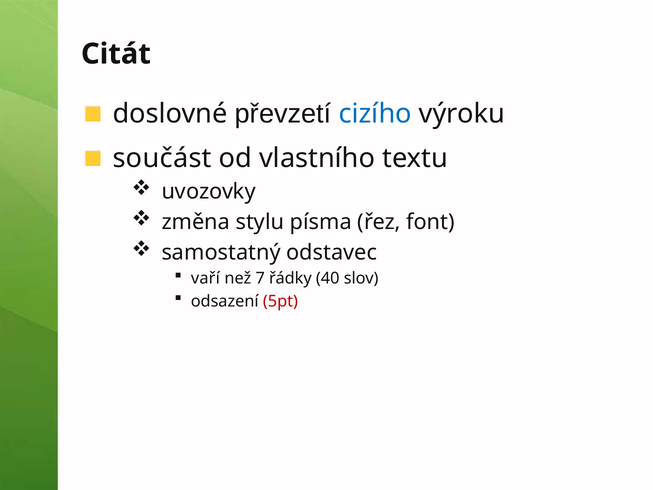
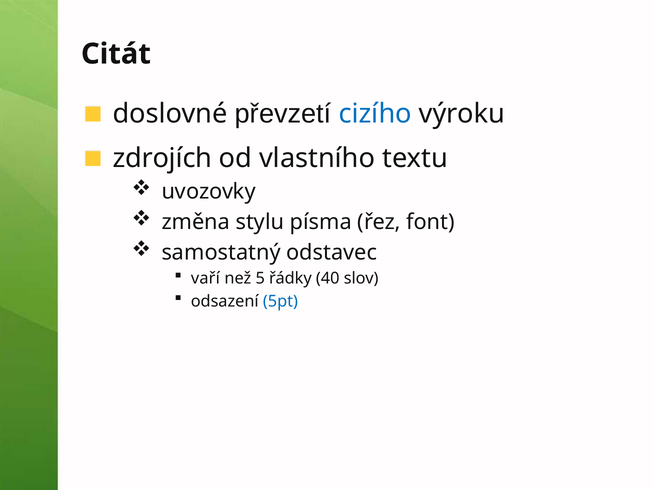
součást: součást -> zdrojích
7: 7 -> 5
5pt colour: red -> blue
